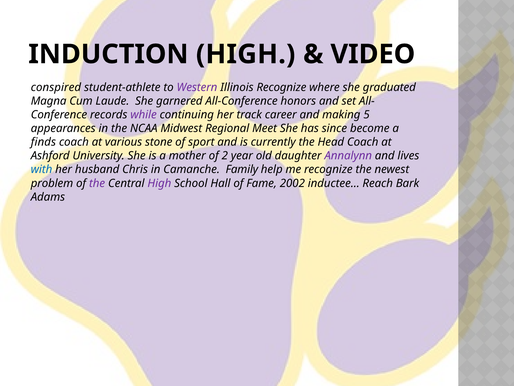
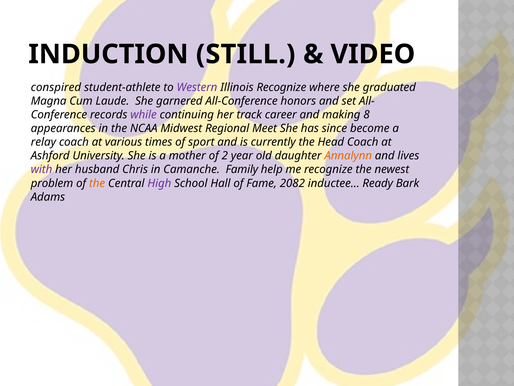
INDUCTION HIGH: HIGH -> STILL
5: 5 -> 8
finds: finds -> relay
stone: stone -> times
Annalynn colour: purple -> orange
with colour: blue -> purple
the at (97, 183) colour: purple -> orange
2002: 2002 -> 2082
Reach: Reach -> Ready
